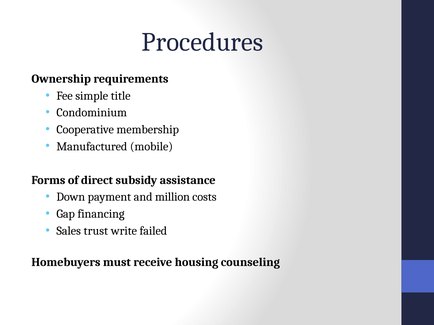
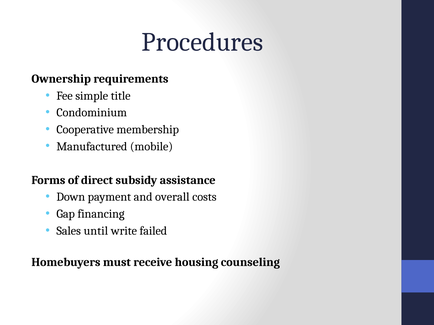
million: million -> overall
trust: trust -> until
